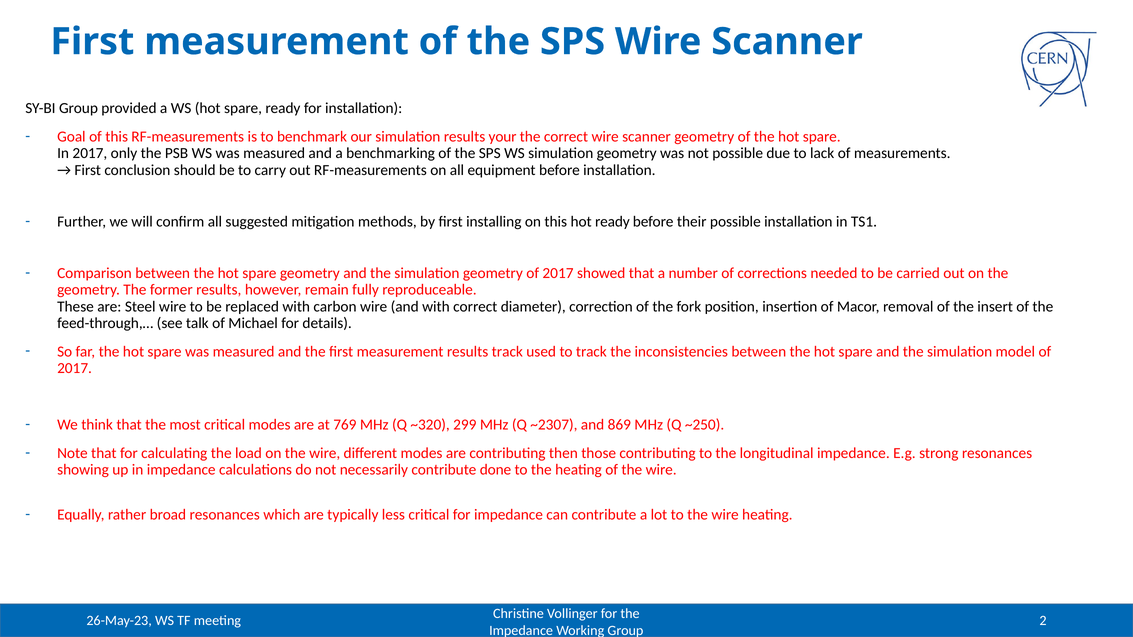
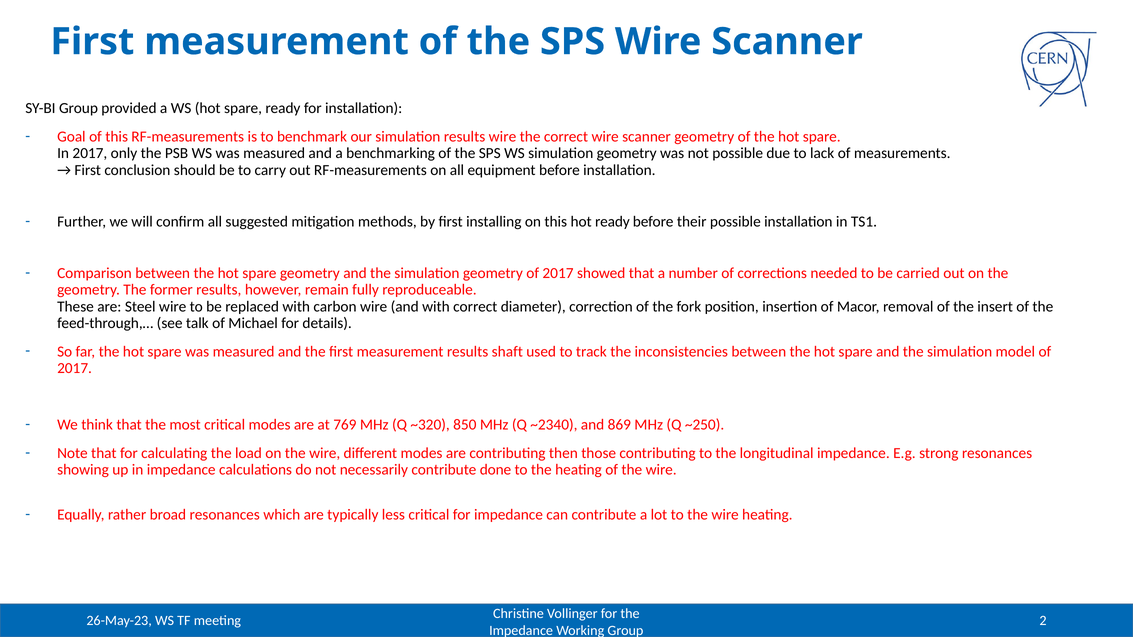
results your: your -> wire
results track: track -> shaft
299: 299 -> 850
~2307: ~2307 -> ~2340
